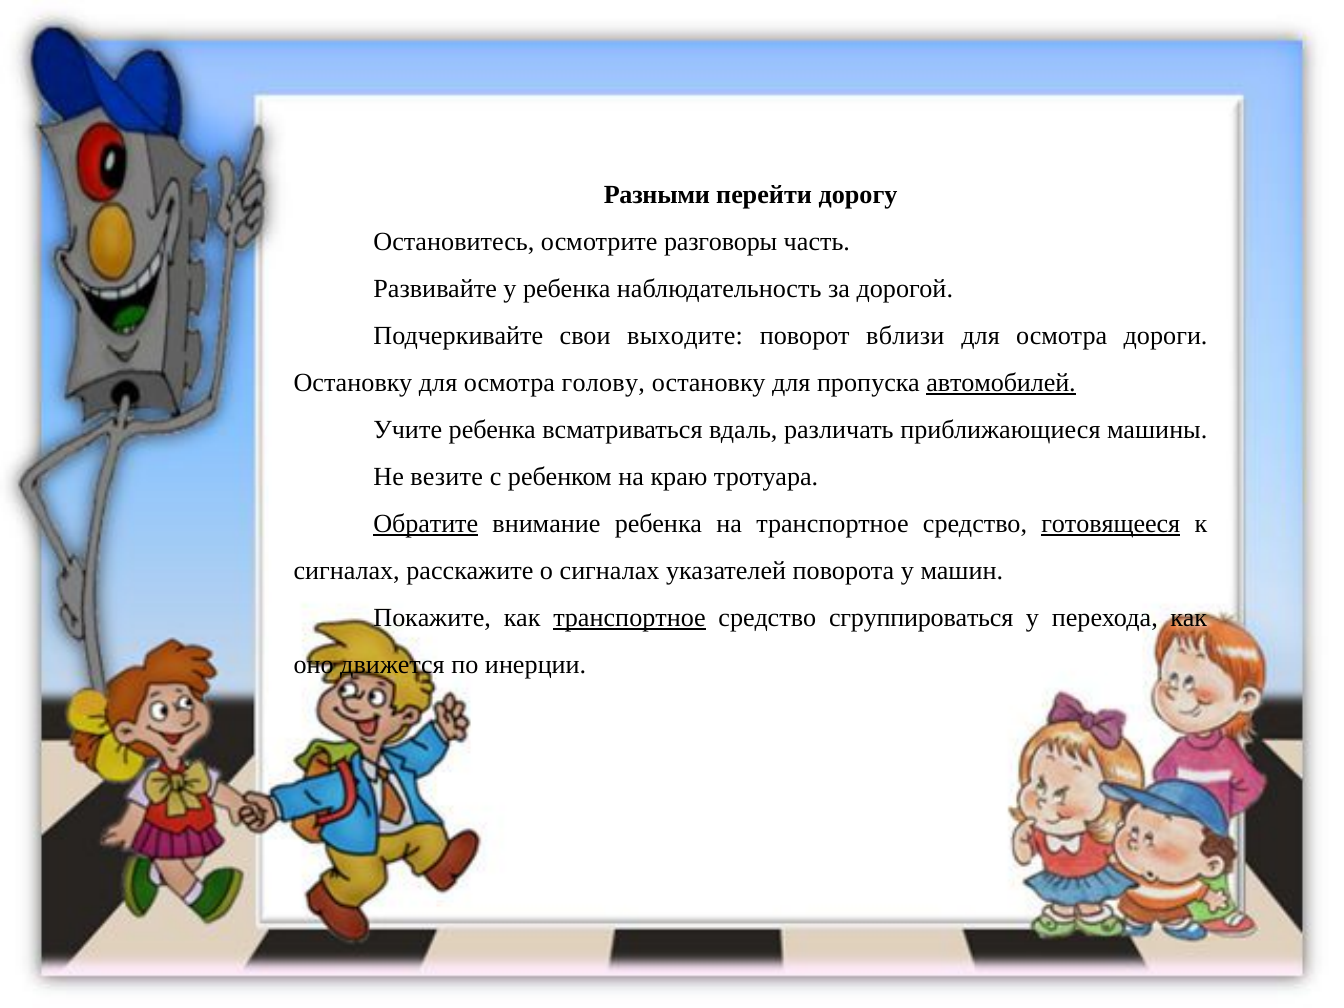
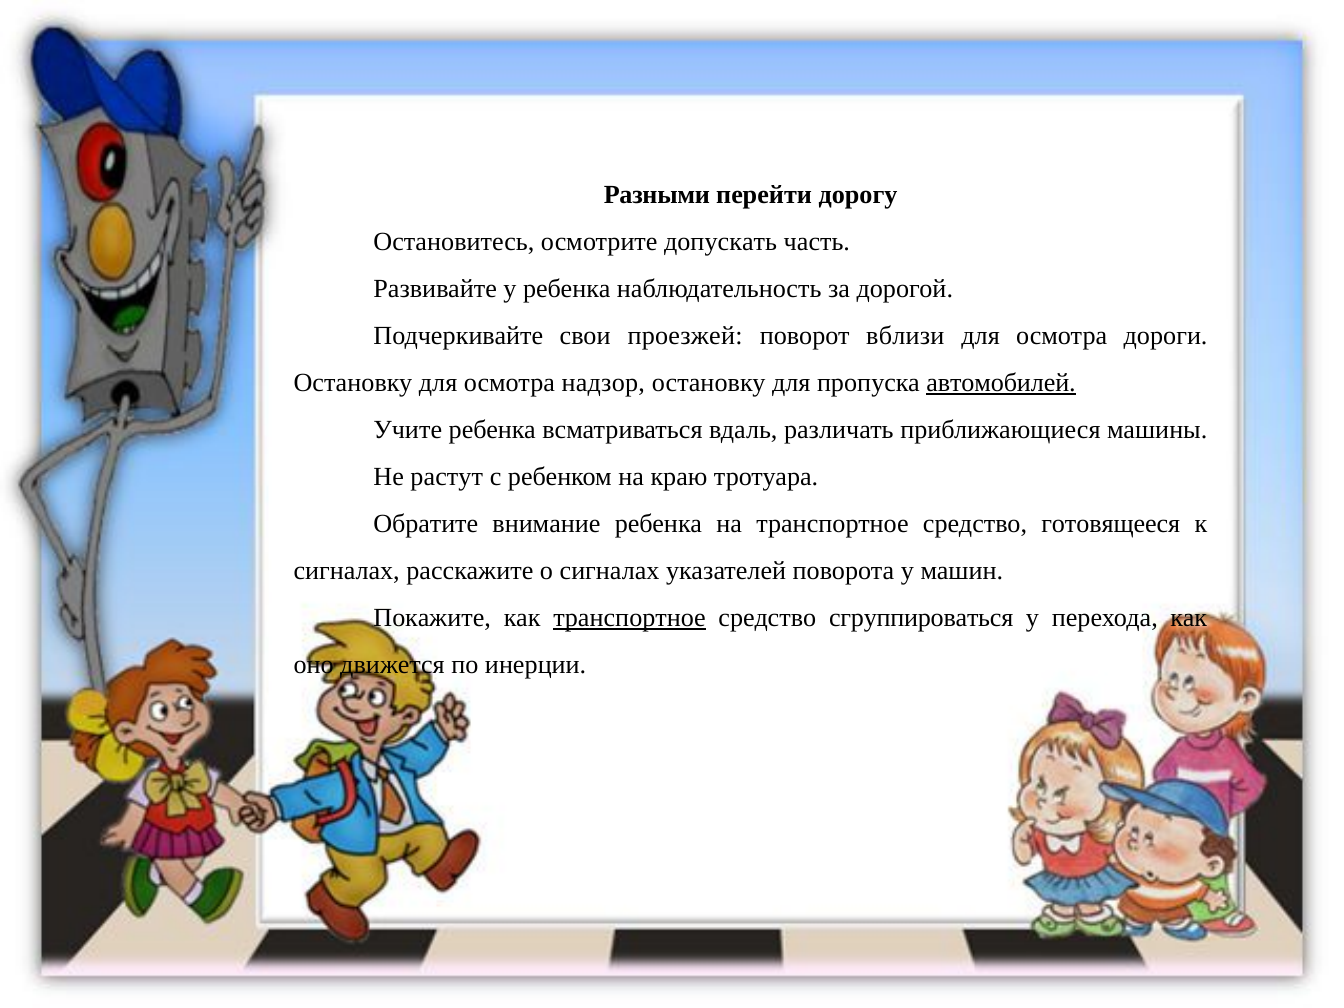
разговоры: разговоры -> допускать
выходите: выходите -> проезжей
голову: голову -> надзор
везите: везите -> растут
Обратите underline: present -> none
готовящееся underline: present -> none
